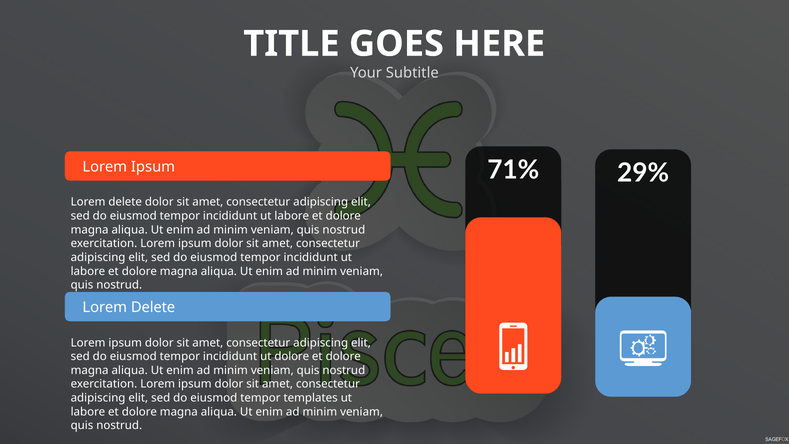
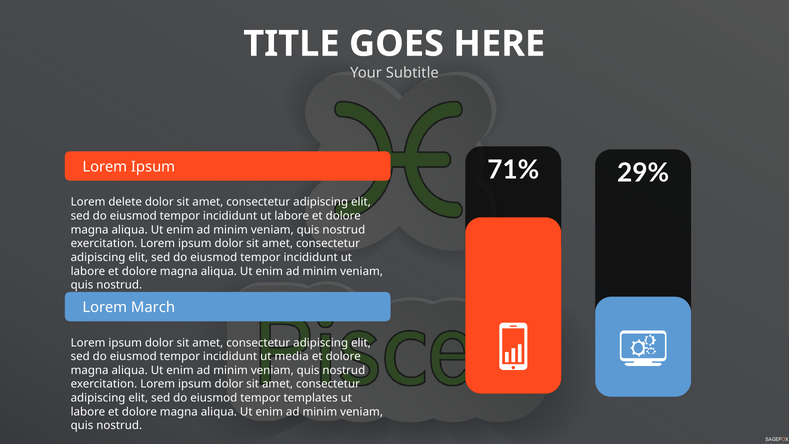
Delete at (153, 307): Delete -> March
ut dolore: dolore -> media
